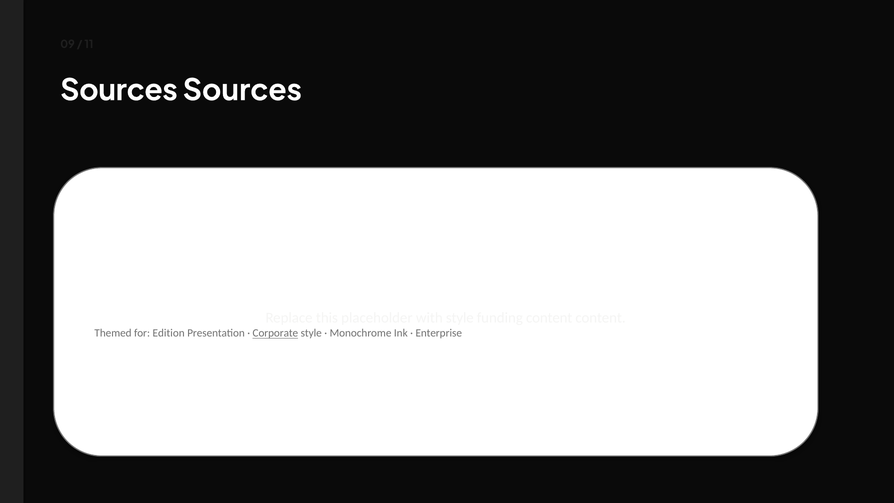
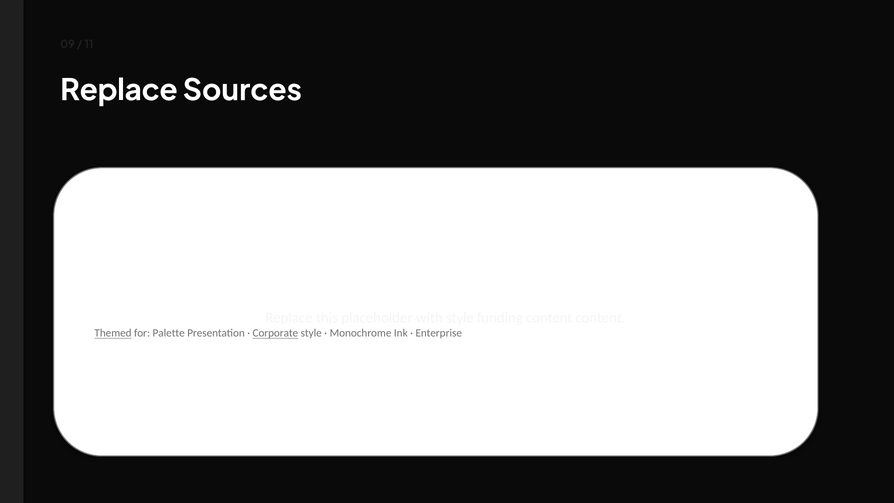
Sources at (119, 90): Sources -> Replace
Themed underline: none -> present
Edition: Edition -> Palette
